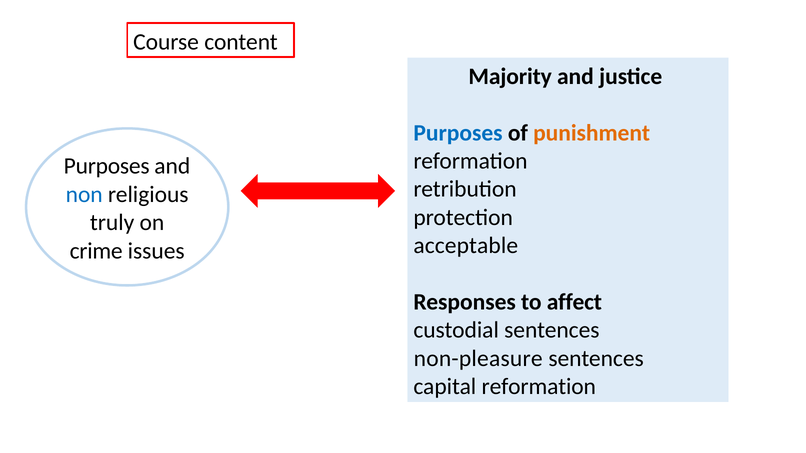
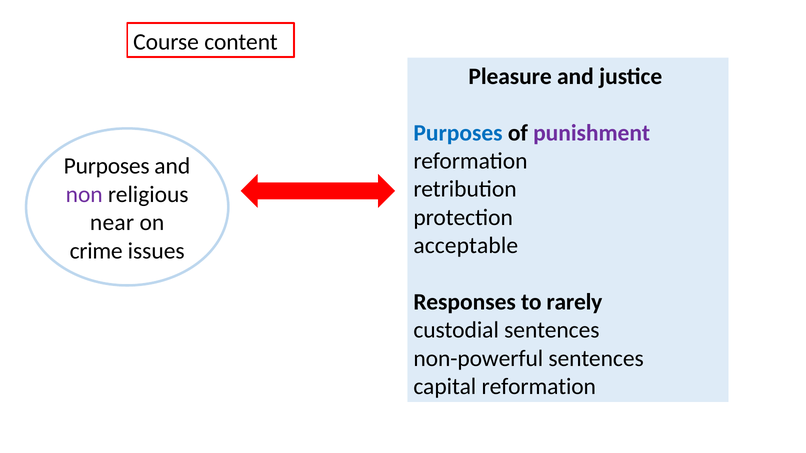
Majority: Majority -> Pleasure
punishment colour: orange -> purple
non colour: blue -> purple
truly: truly -> near
affect: affect -> rarely
non-pleasure: non-pleasure -> non-powerful
